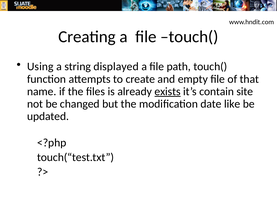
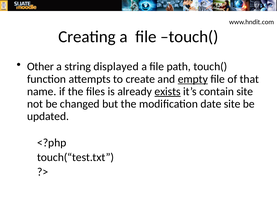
Using: Using -> Other
empty underline: none -> present
date like: like -> site
